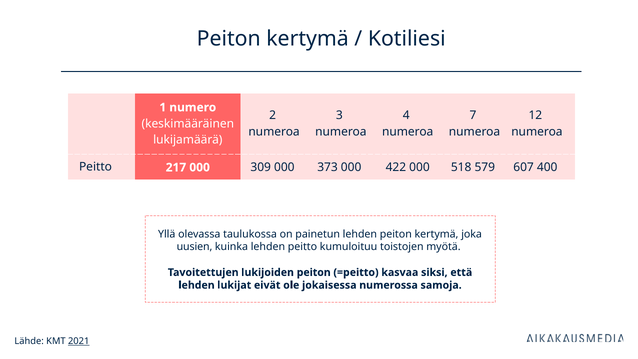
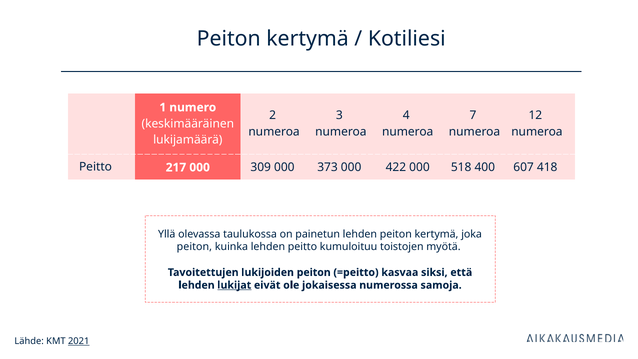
579: 579 -> 400
400: 400 -> 418
uusien at (194, 247): uusien -> peiton
lukijat underline: none -> present
